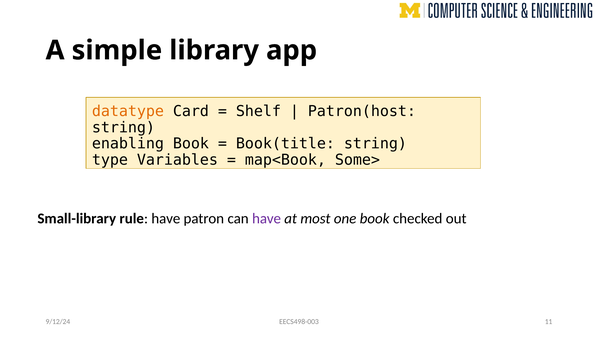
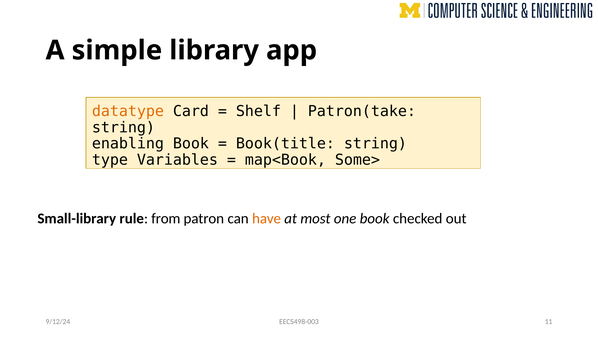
Patron(host: Patron(host -> Patron(take
rule have: have -> from
have at (267, 218) colour: purple -> orange
